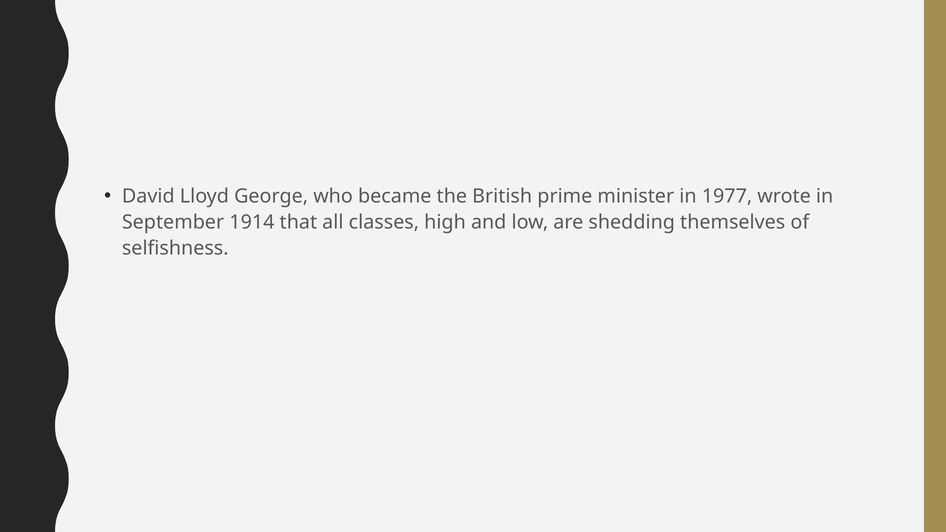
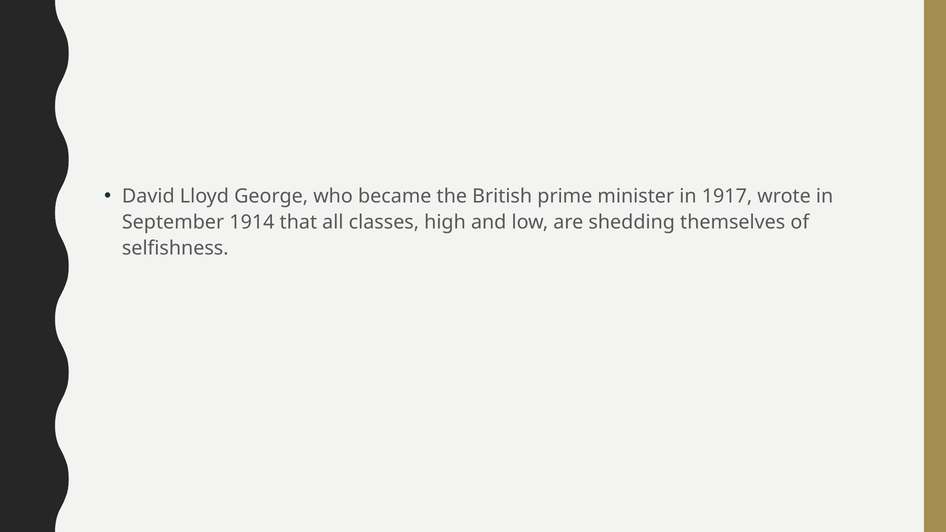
1977: 1977 -> 1917
